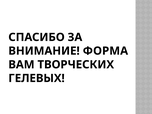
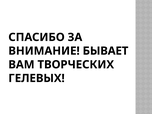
ФОРМА: ФОРМА -> БЫВАЕТ
